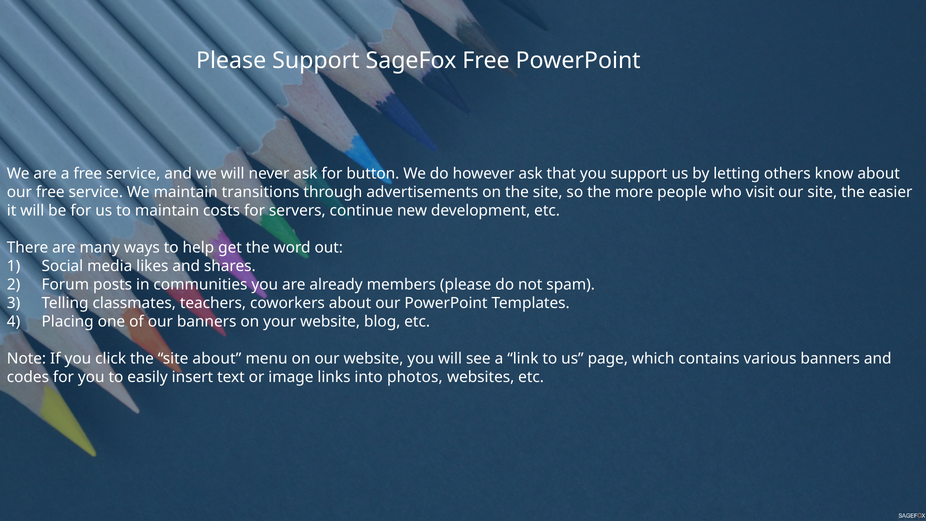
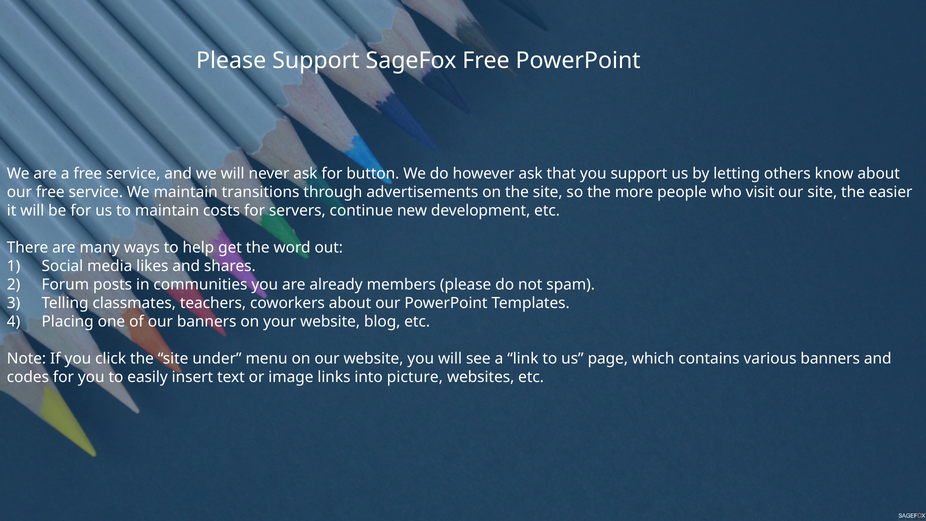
site about: about -> under
photos: photos -> picture
